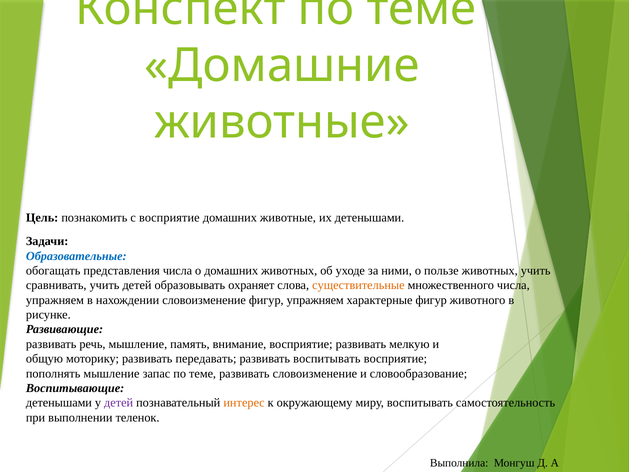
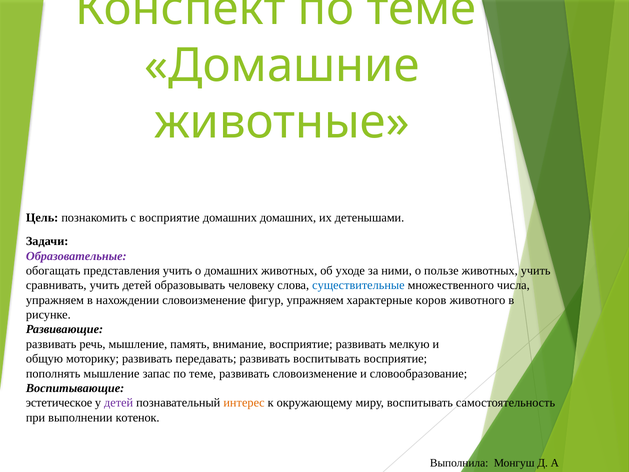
домашних животные: животные -> домашних
Образовательные colour: blue -> purple
представления числа: числа -> учить
охраняет: охраняет -> человеку
существительные colour: orange -> blue
характерные фигур: фигур -> коров
детенышами at (59, 403): детенышами -> эстетическое
теленок: теленок -> котенок
